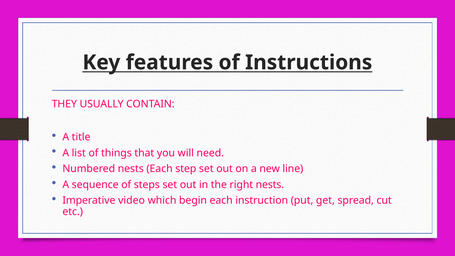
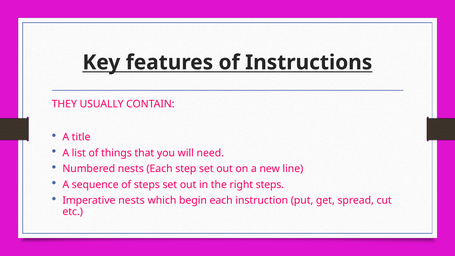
right nests: nests -> steps
Imperative video: video -> nests
